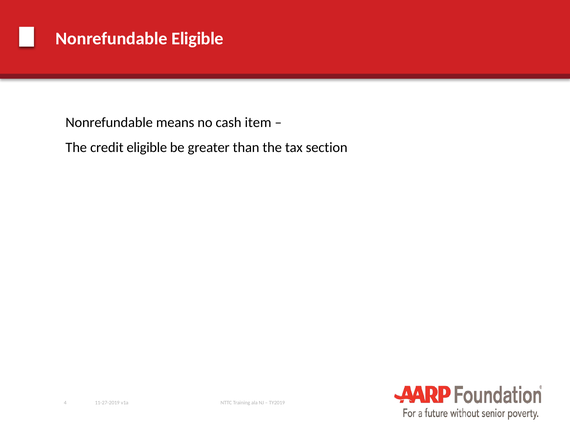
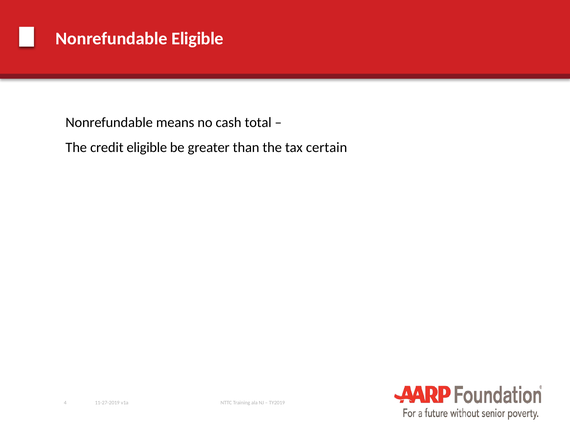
item: item -> total
section: section -> certain
